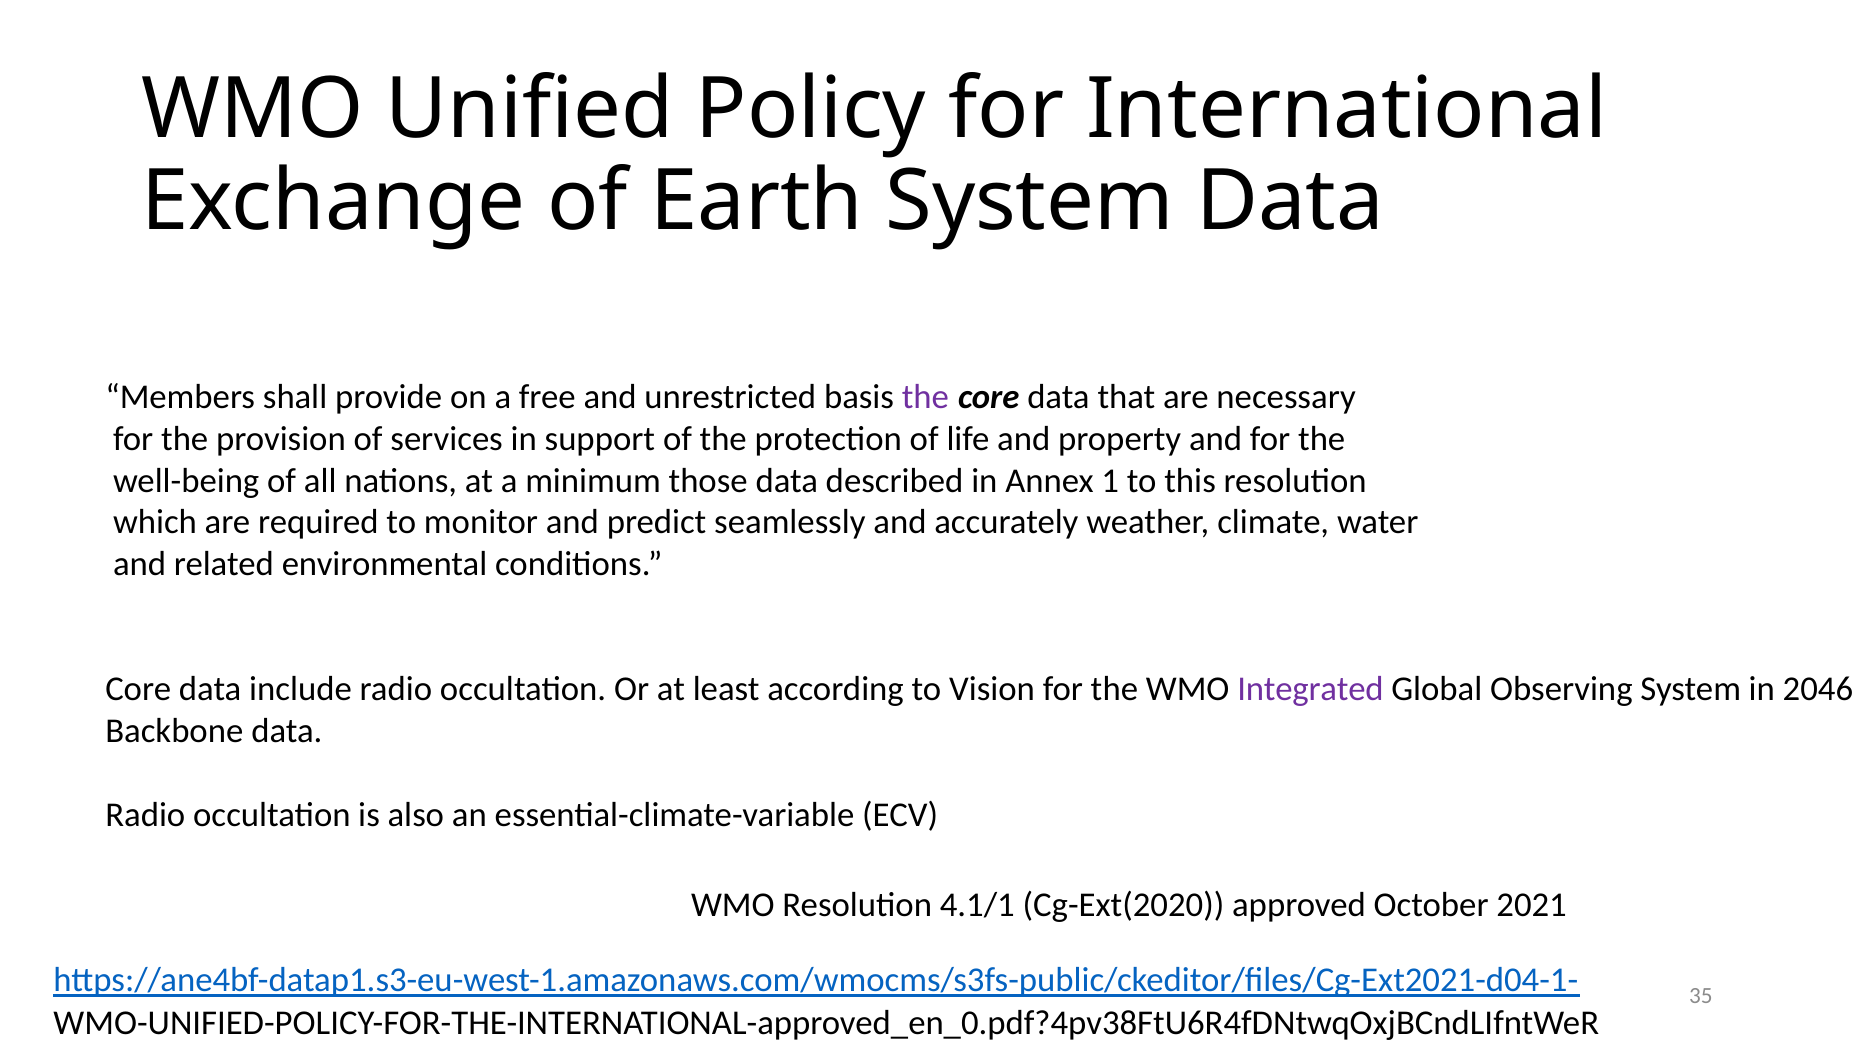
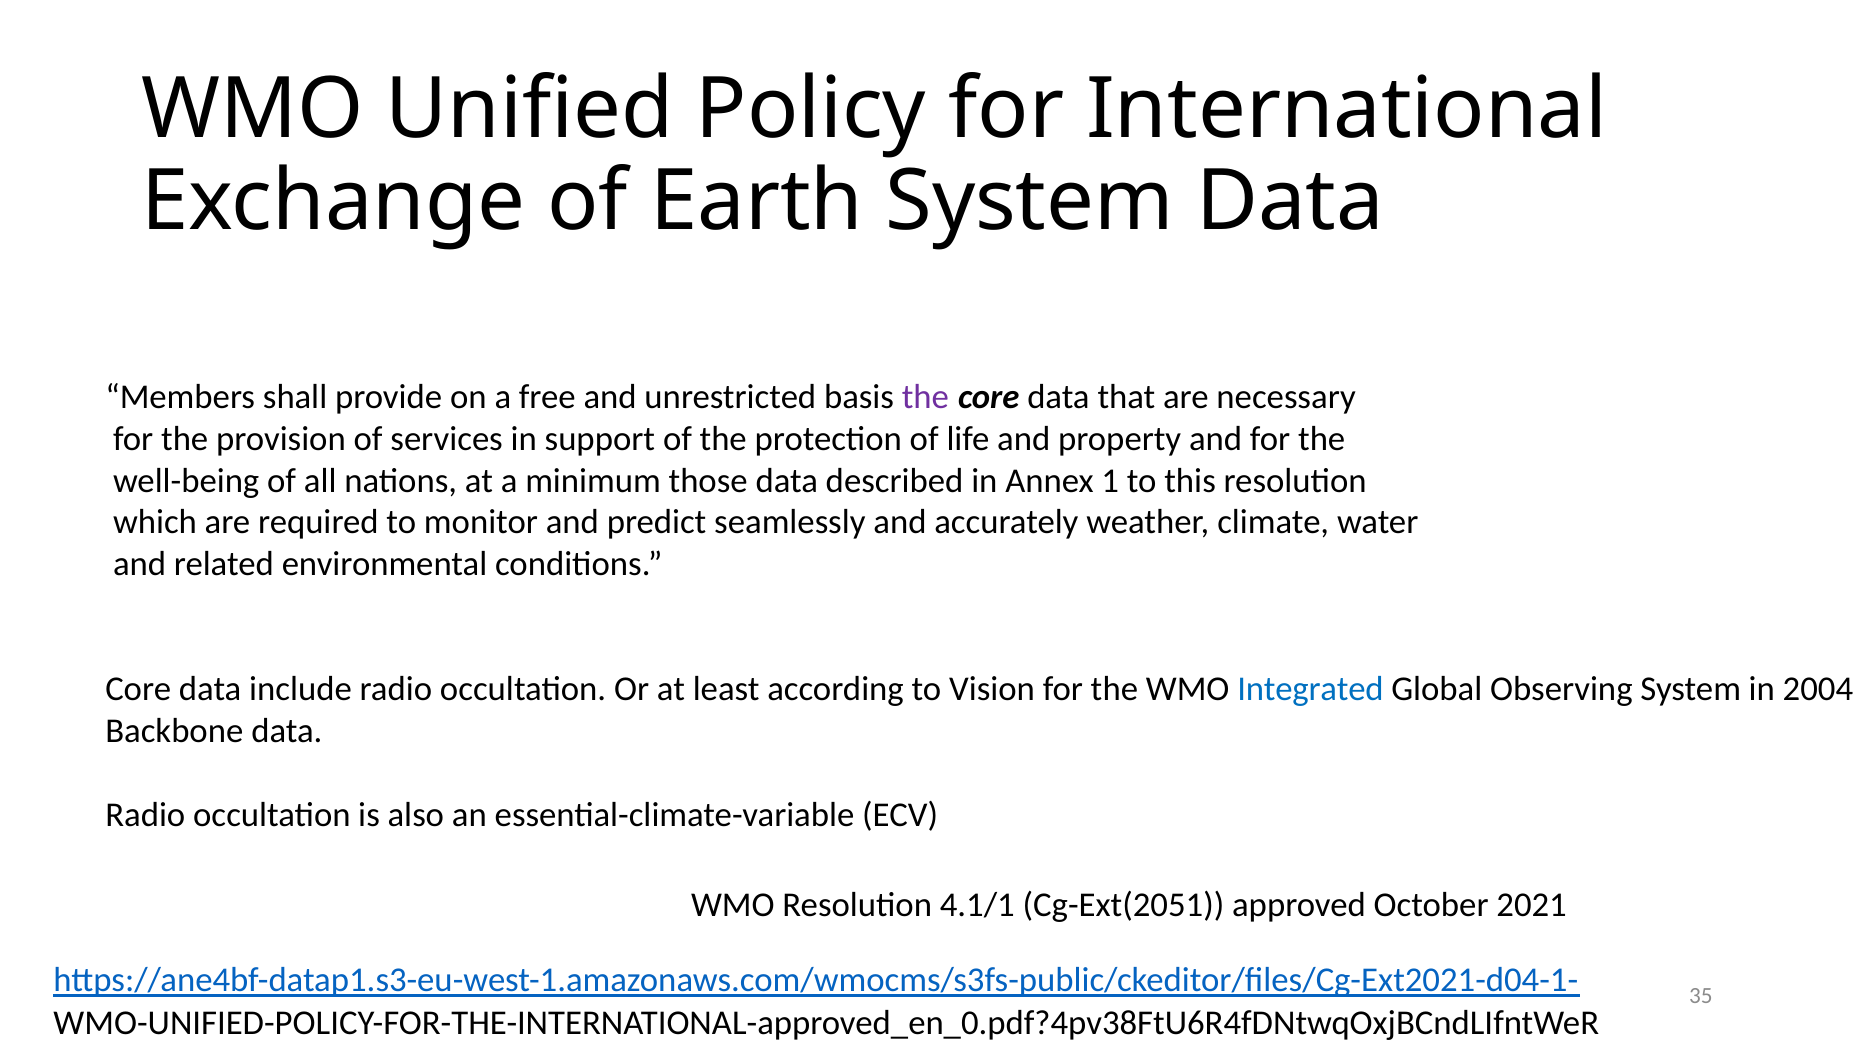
Integrated colour: purple -> blue
2046: 2046 -> 2004
Cg-Ext(2020: Cg-Ext(2020 -> Cg-Ext(2051
